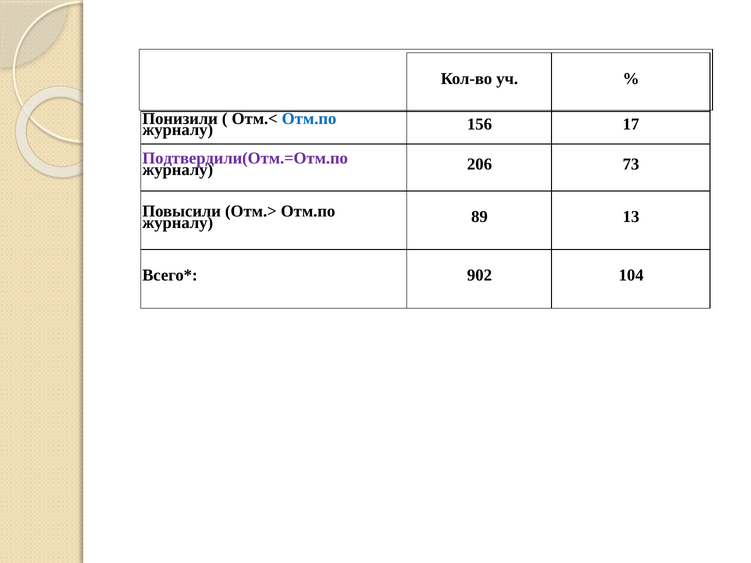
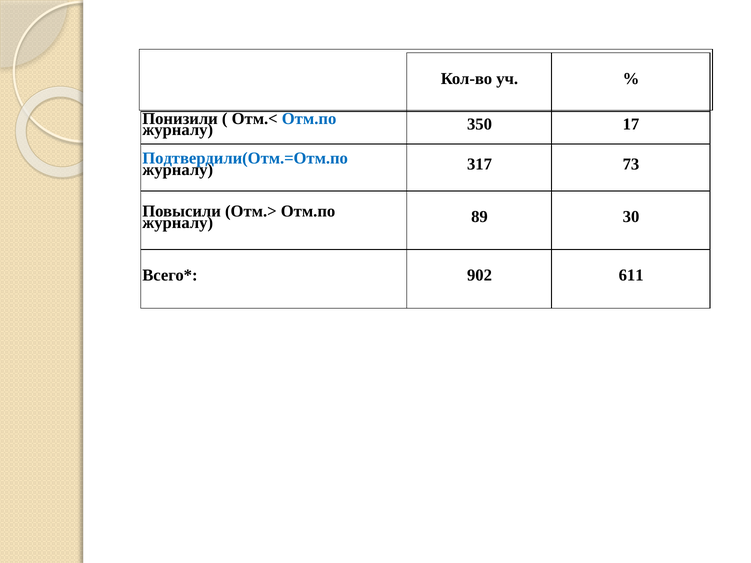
156: 156 -> 350
Подтвердили(Отм.=Отм.по colour: purple -> blue
206: 206 -> 317
13: 13 -> 30
104: 104 -> 611
